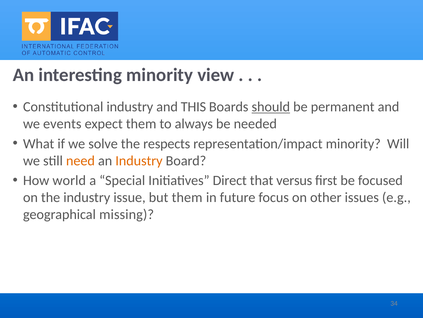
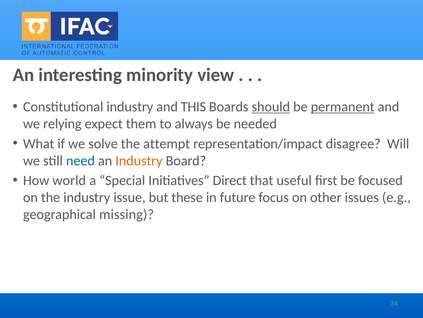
permanent underline: none -> present
events: events -> relying
respects: respects -> attempt
representation/impact minority: minority -> disagree
need colour: orange -> blue
versus: versus -> useful
but them: them -> these
